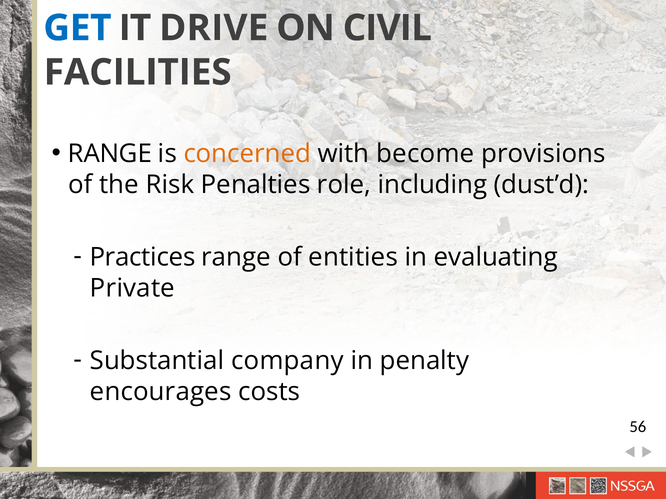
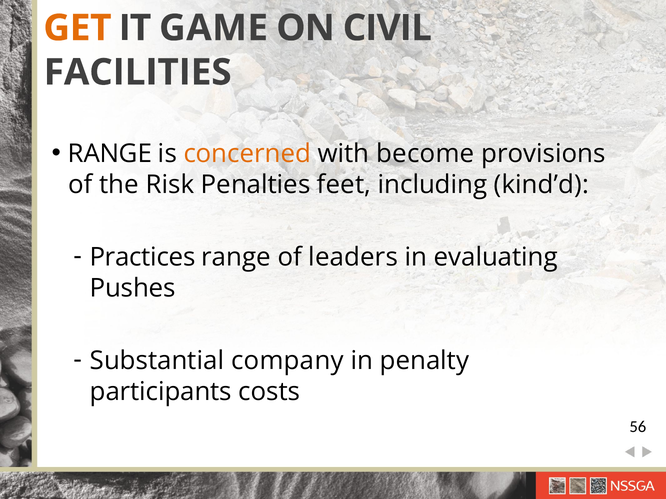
GET colour: blue -> orange
DRIVE: DRIVE -> GAME
role: role -> feet
dust’d: dust’d -> kind’d
entities: entities -> leaders
Private: Private -> Pushes
encourages: encourages -> participants
